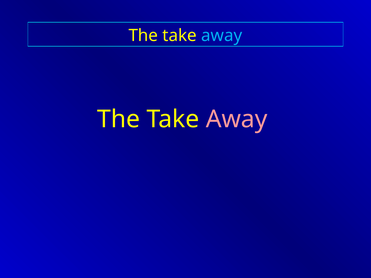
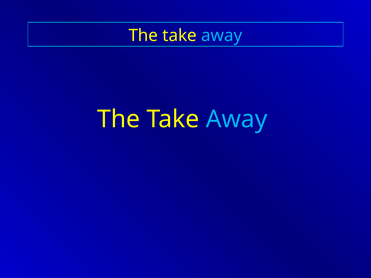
Away at (237, 119) colour: pink -> light blue
